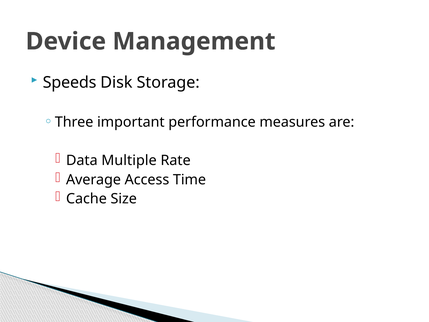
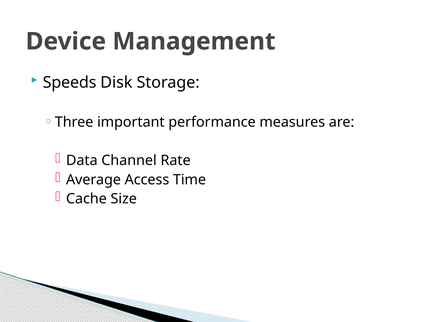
Multiple: Multiple -> Channel
